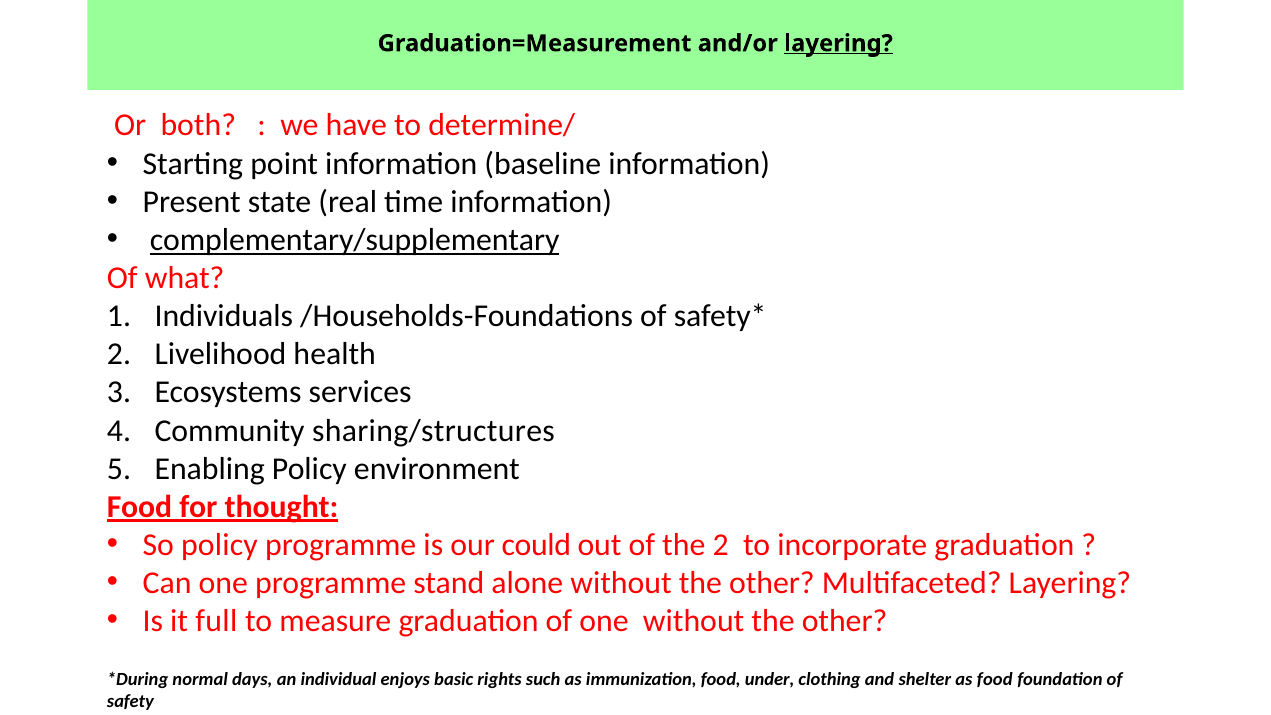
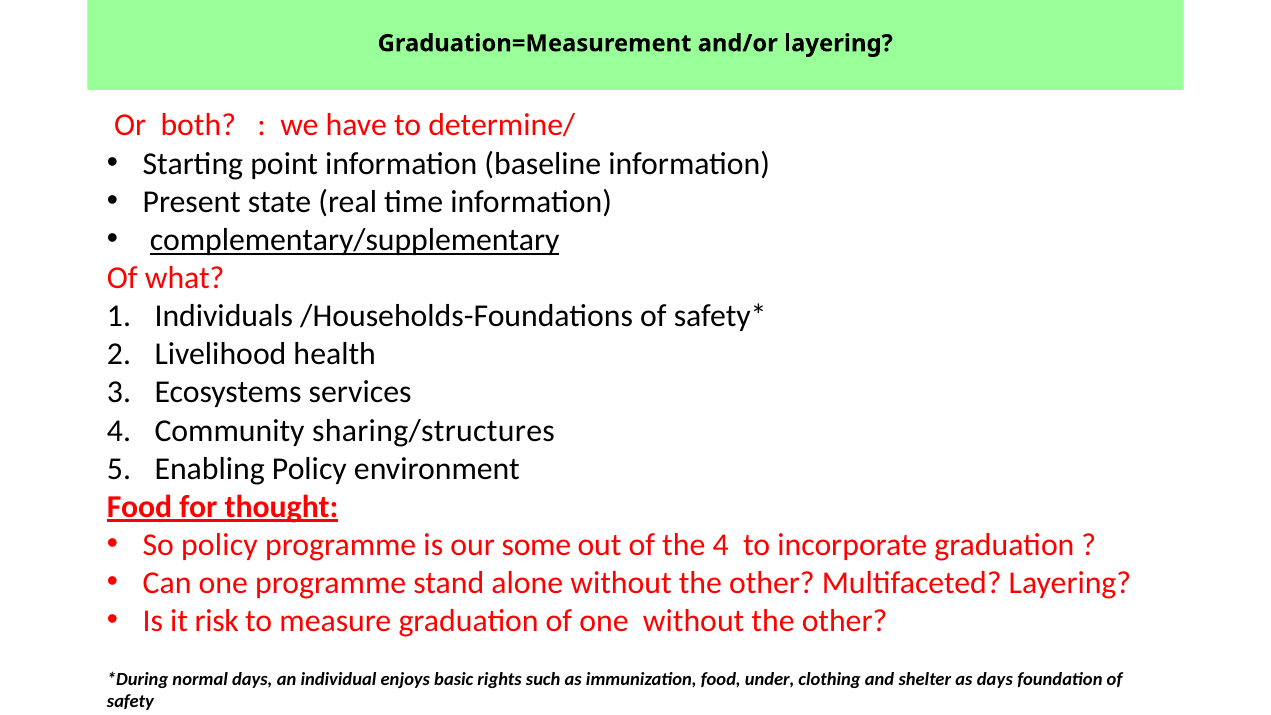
layering at (838, 43) underline: present -> none
could: could -> some
the 2: 2 -> 4
full: full -> risk
as food: food -> days
